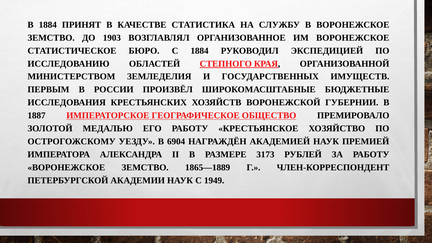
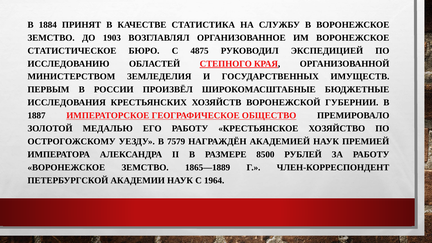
С 1884: 1884 -> 4875
6904: 6904 -> 7579
3173: 3173 -> 8500
1949: 1949 -> 1964
